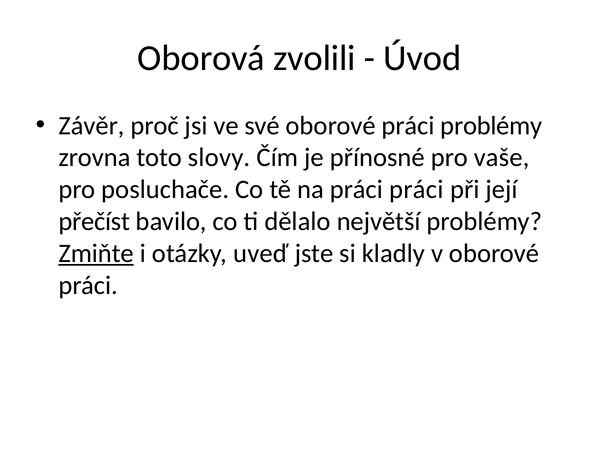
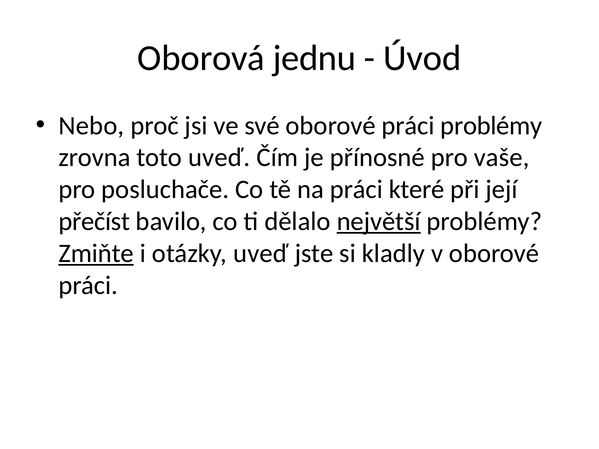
zvolili: zvolili -> jednu
Závěr: Závěr -> Nebo
toto slovy: slovy -> uveď
práci práci: práci -> které
největší underline: none -> present
